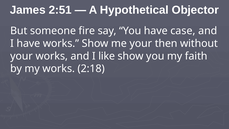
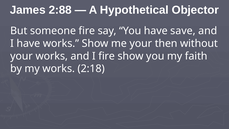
2:51: 2:51 -> 2:88
case: case -> save
I like: like -> fire
